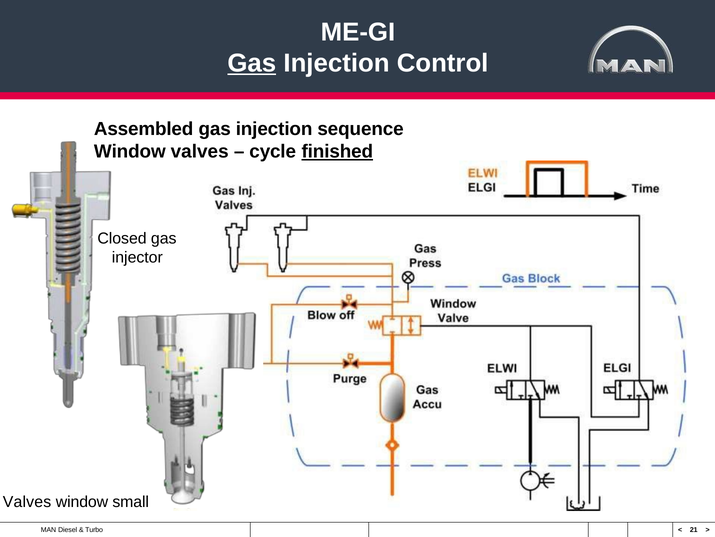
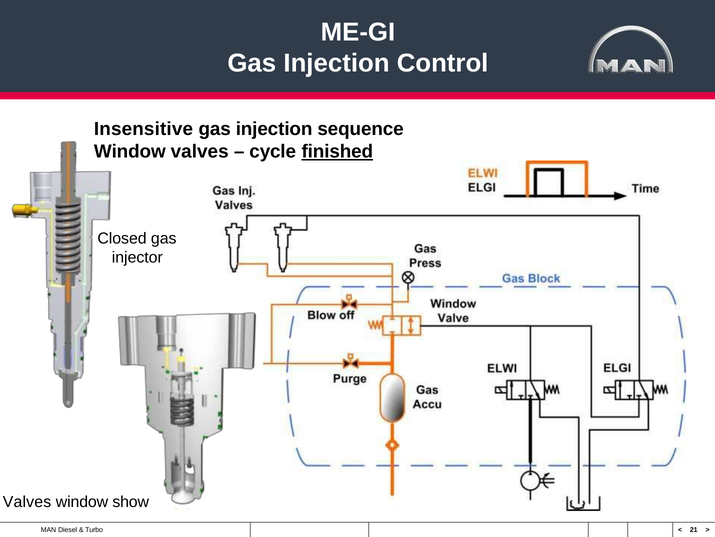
Gas at (252, 63) underline: present -> none
Assembled: Assembled -> Insensitive
small: small -> show
